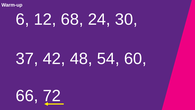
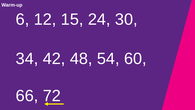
68: 68 -> 15
37: 37 -> 34
